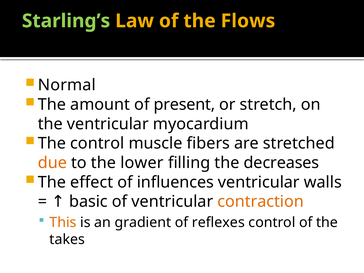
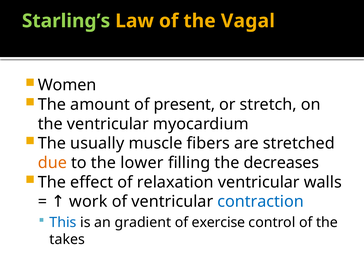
Flows: Flows -> Vagal
Normal: Normal -> Women
The control: control -> usually
influences: influences -> relaxation
basic: basic -> work
contraction colour: orange -> blue
This colour: orange -> blue
reflexes: reflexes -> exercise
